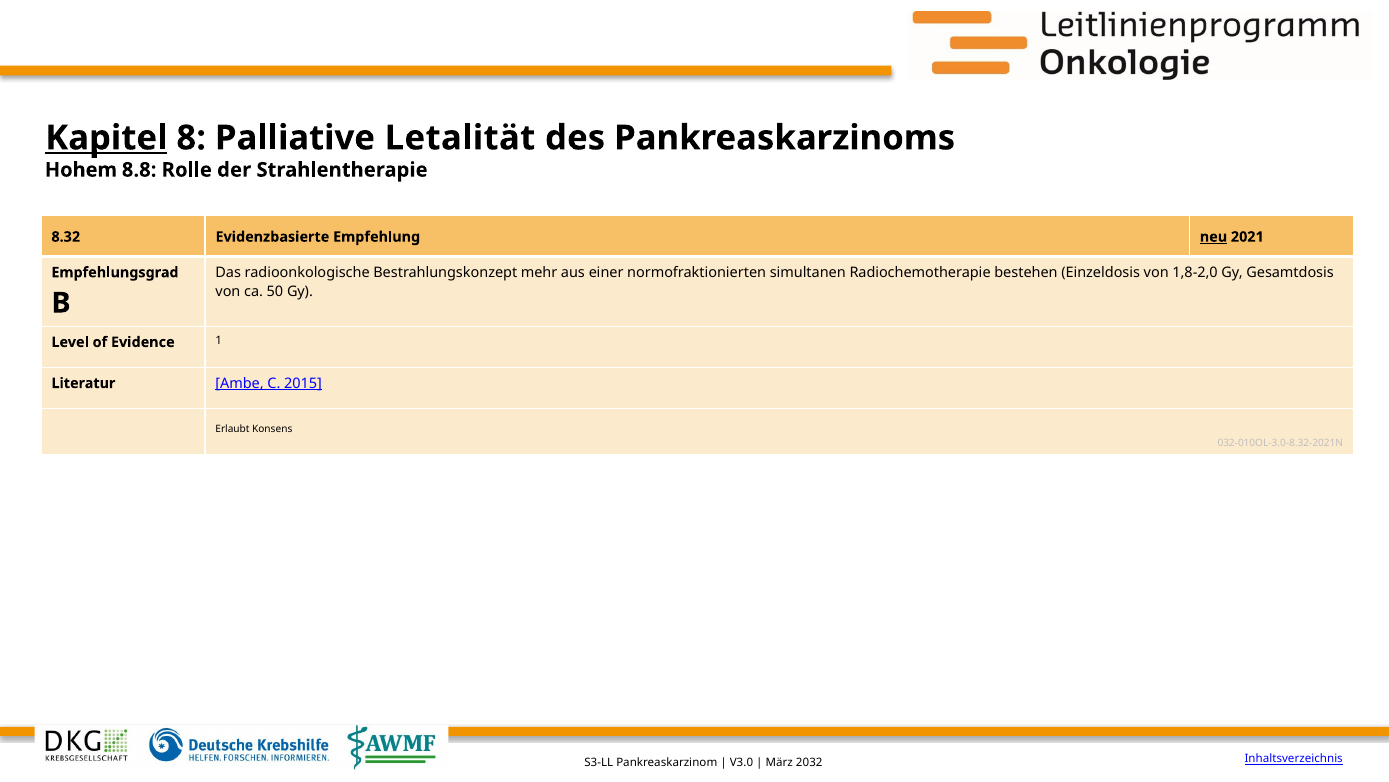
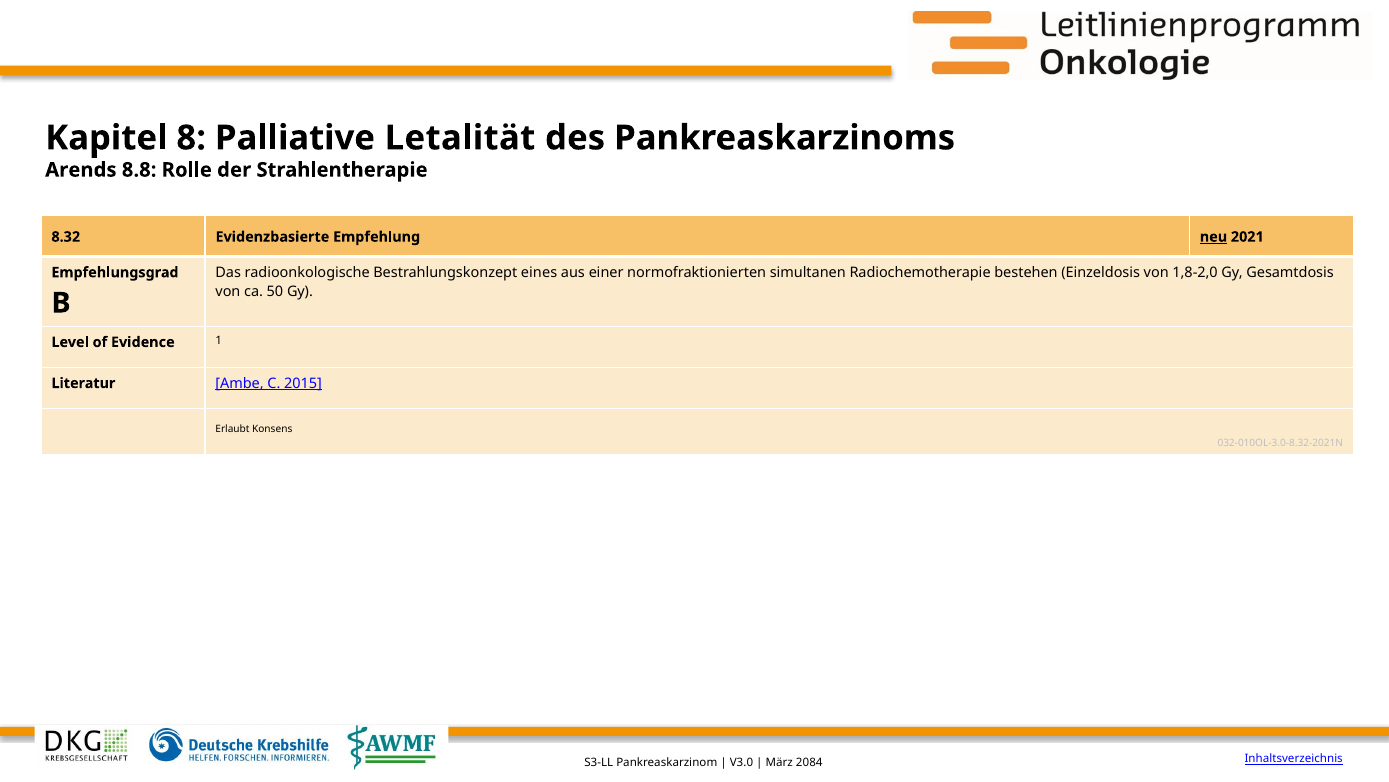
Kapitel underline: present -> none
Hohem: Hohem -> Arends
mehr: mehr -> eines
2032: 2032 -> 2084
